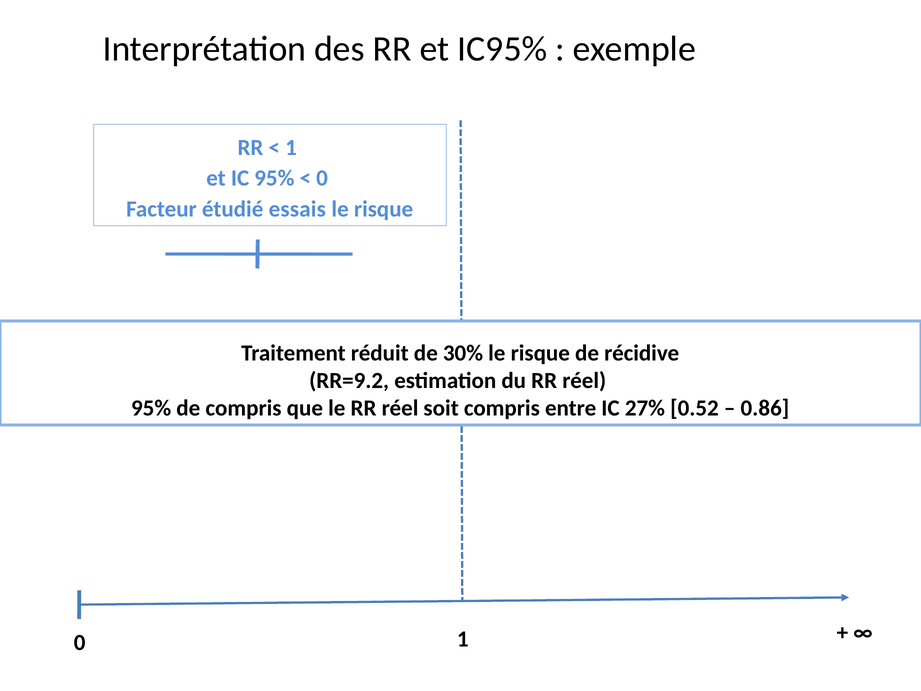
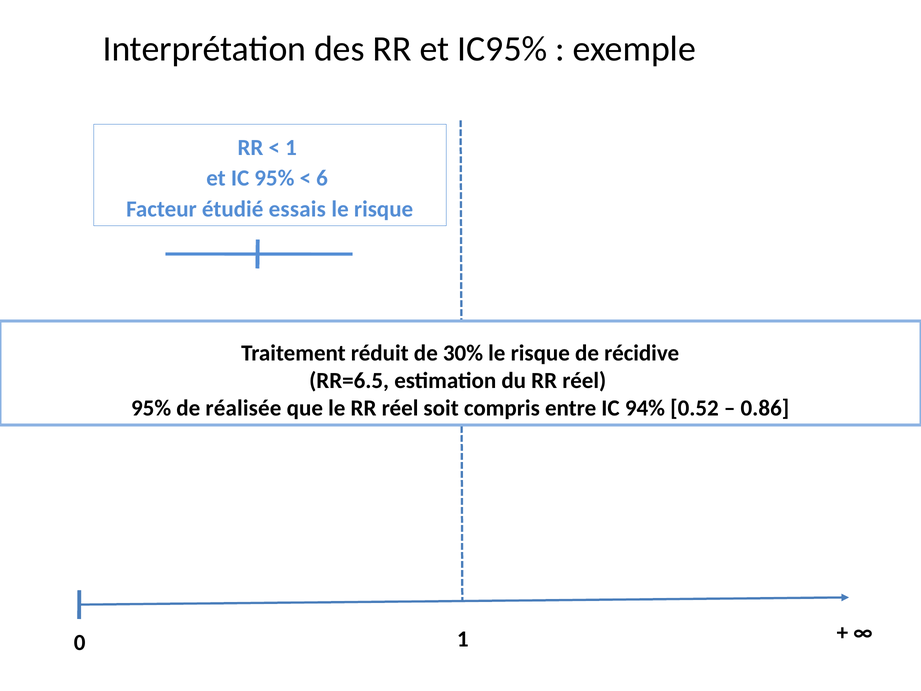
0 at (322, 178): 0 -> 6
RR=9.2: RR=9.2 -> RR=6.5
de compris: compris -> réalisée
27%: 27% -> 94%
